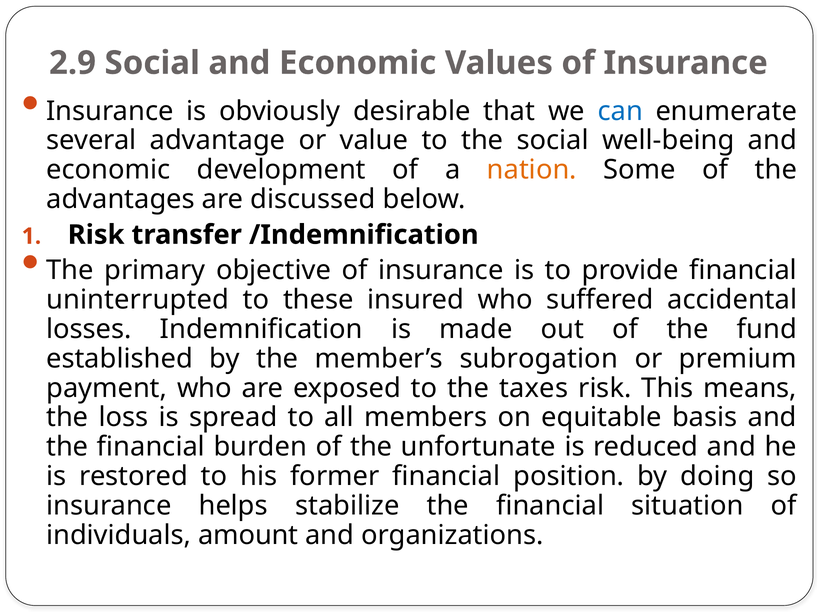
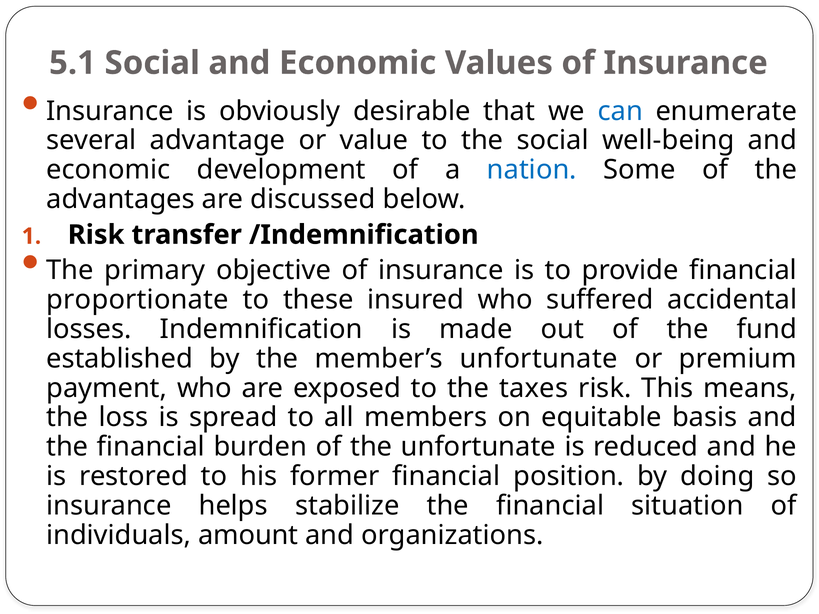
2.9: 2.9 -> 5.1
nation colour: orange -> blue
uninterrupted: uninterrupted -> proportionate
member’s subrogation: subrogation -> unfortunate
